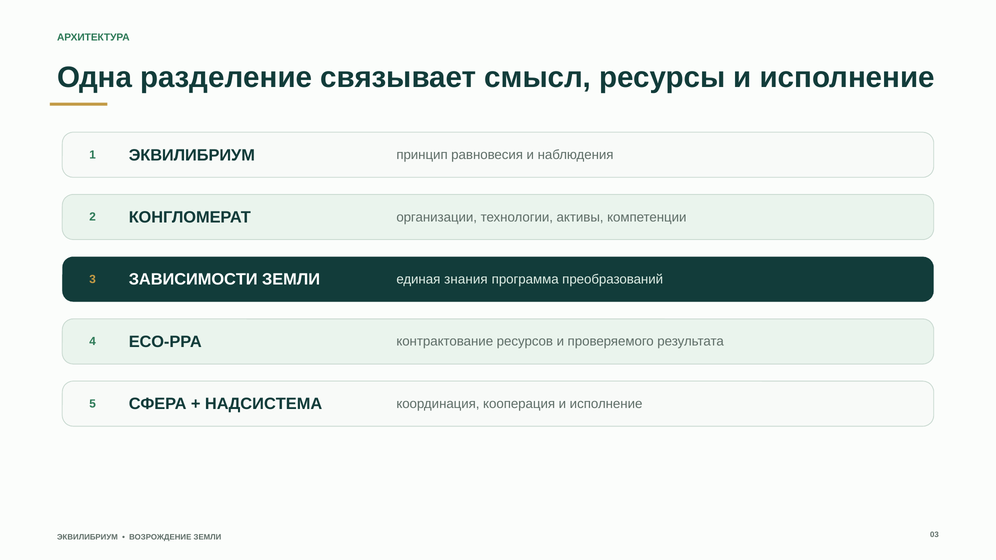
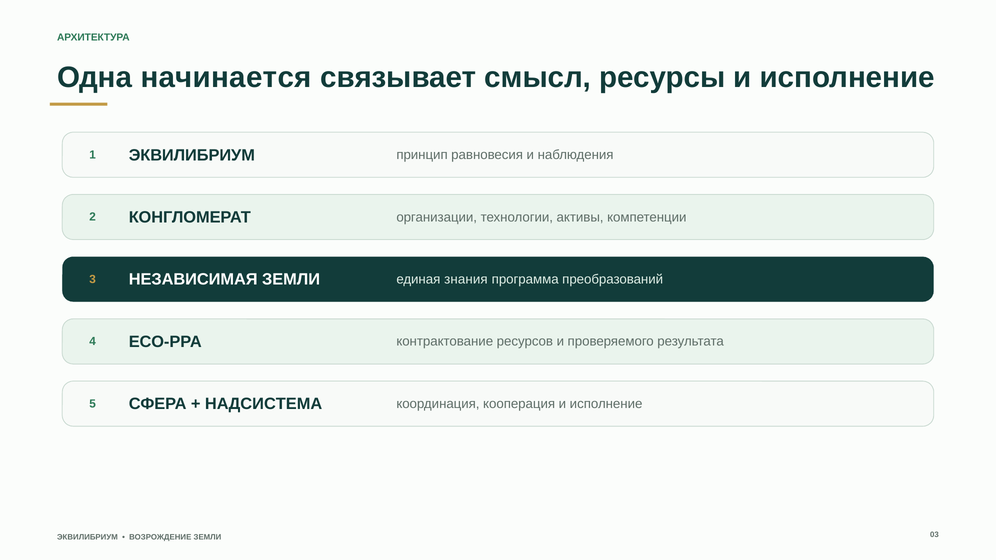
разделение: разделение -> начинается
ЗАВИСИМОСТИ: ЗАВИСИМОСТИ -> НЕЗАВИСИМАЯ
